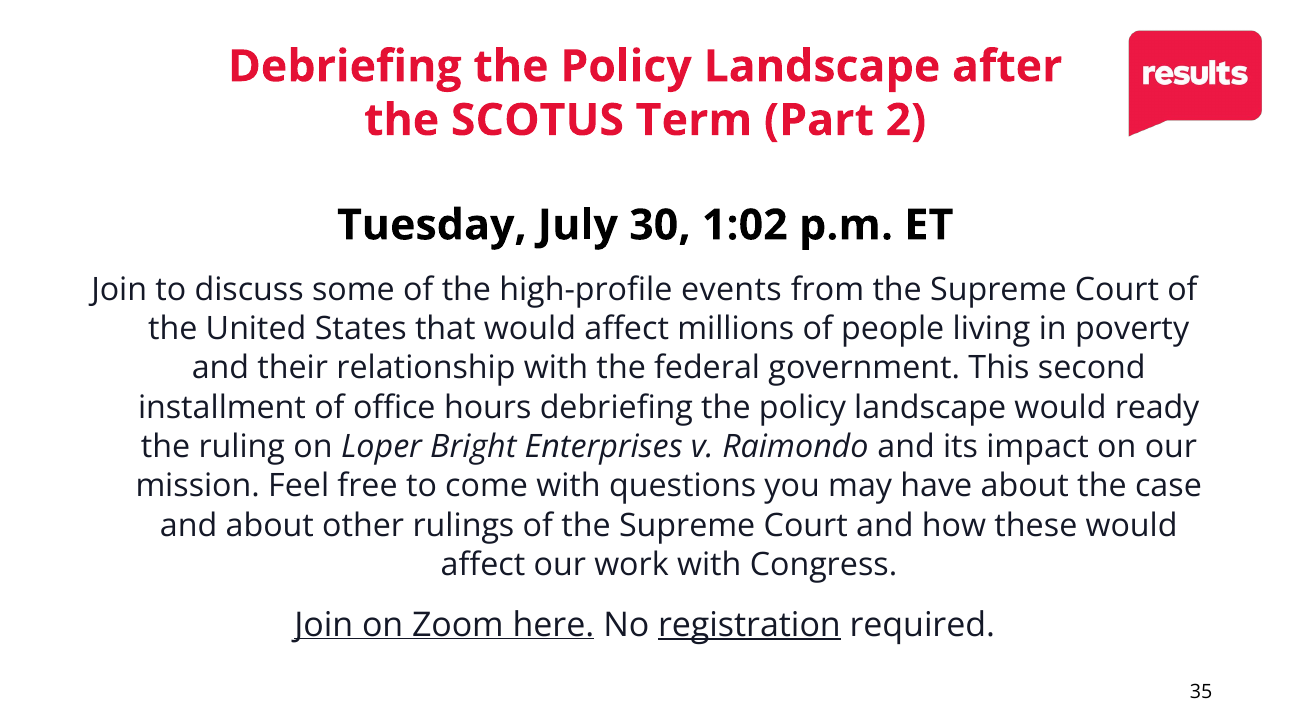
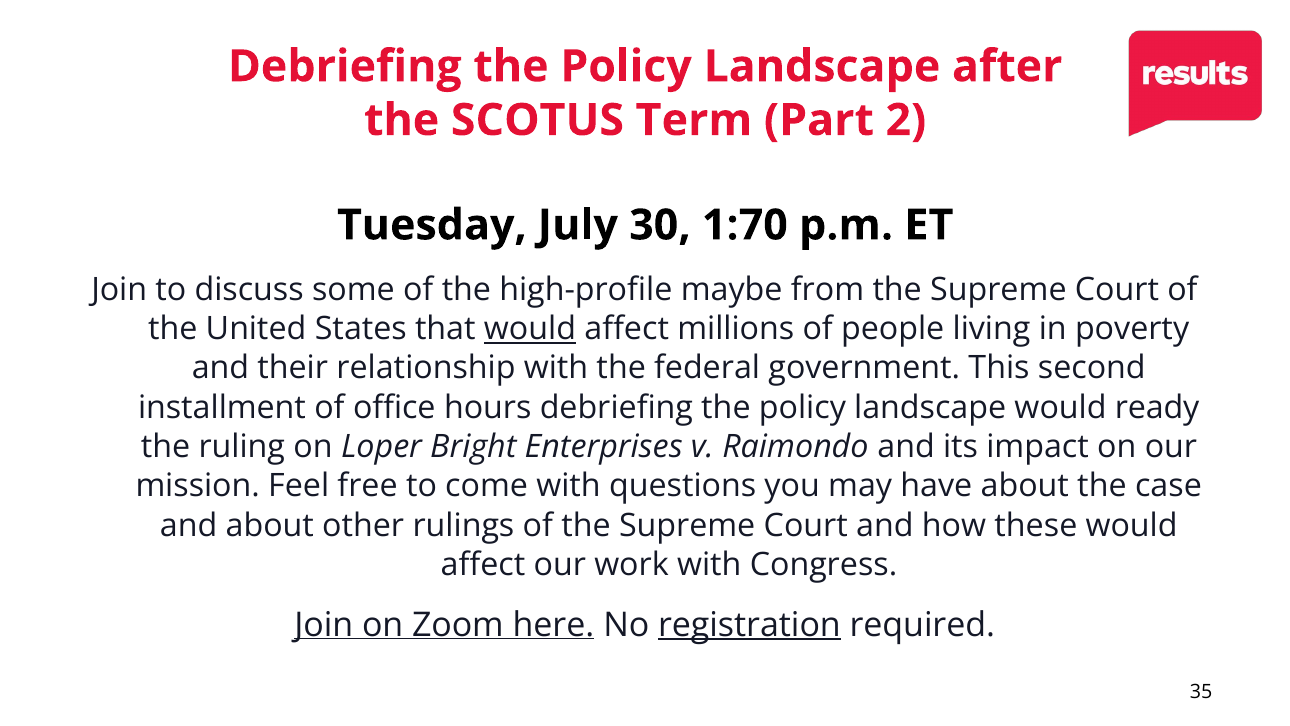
1:02: 1:02 -> 1:70
events: events -> maybe
would at (530, 329) underline: none -> present
